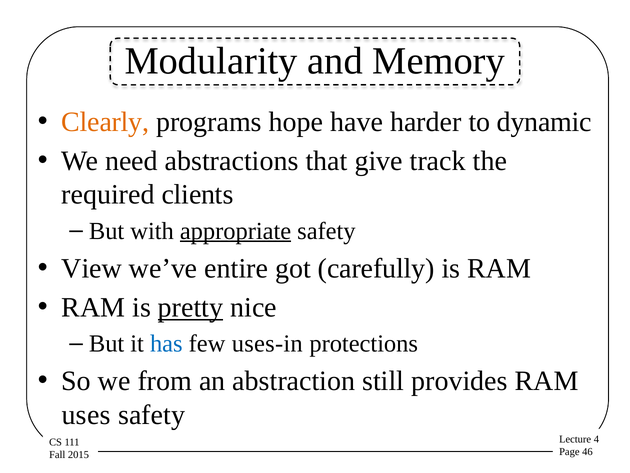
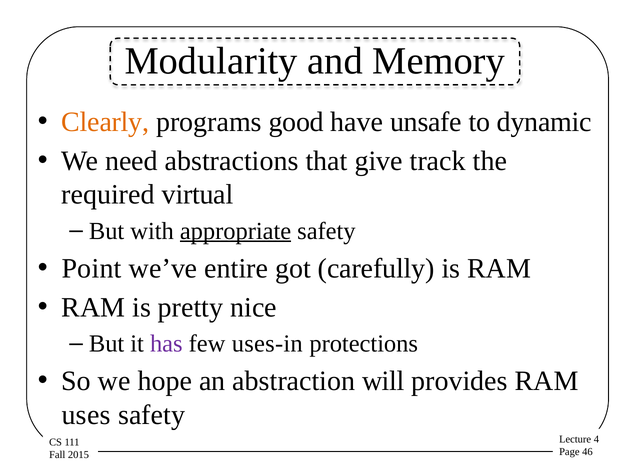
hope: hope -> good
harder: harder -> unsafe
clients: clients -> virtual
View: View -> Point
pretty underline: present -> none
has colour: blue -> purple
from: from -> hope
still: still -> will
